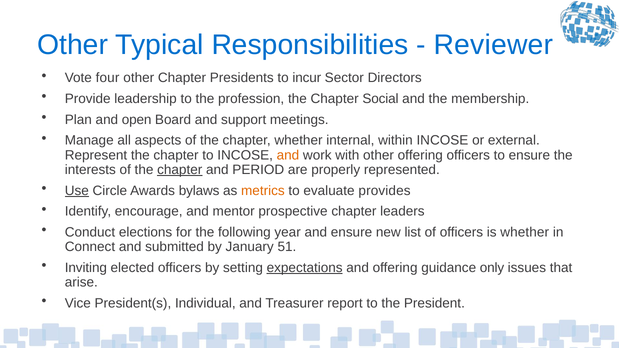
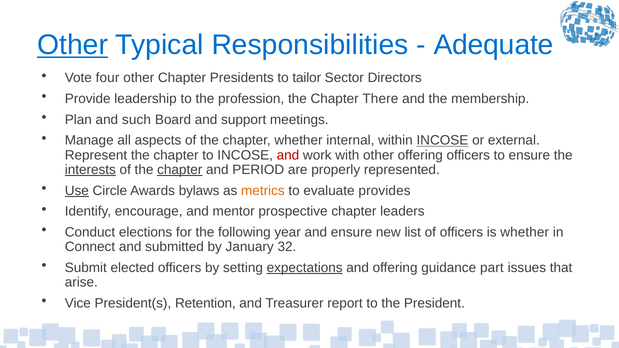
Other at (73, 45) underline: none -> present
Reviewer: Reviewer -> Adequate
incur: incur -> tailor
Social: Social -> There
open: open -> such
INCOSE at (442, 140) underline: none -> present
and at (288, 155) colour: orange -> red
interests underline: none -> present
51: 51 -> 32
Inviting: Inviting -> Submit
only: only -> part
Individual: Individual -> Retention
